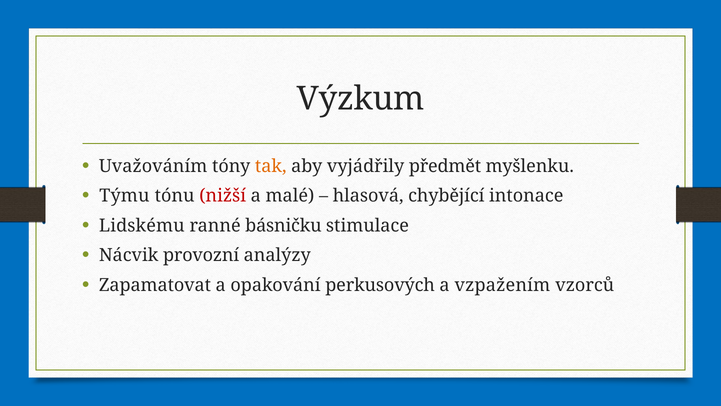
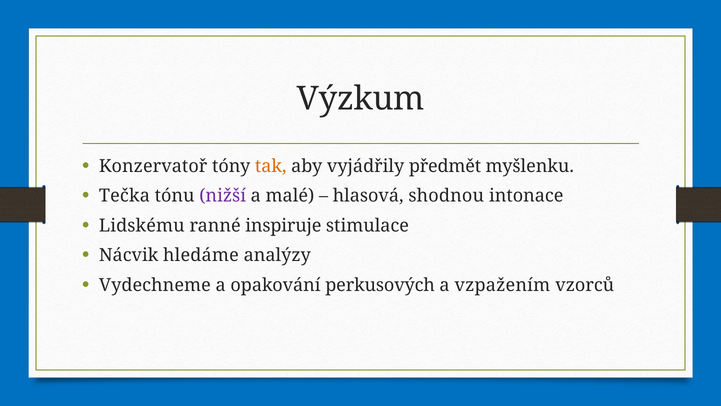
Uvažováním: Uvažováním -> Konzervatoř
Týmu: Týmu -> Tečka
nižší colour: red -> purple
chybějící: chybějící -> shodnou
básničku: básničku -> inspiruje
provozní: provozní -> hledáme
Zapamatovat: Zapamatovat -> Vydechneme
